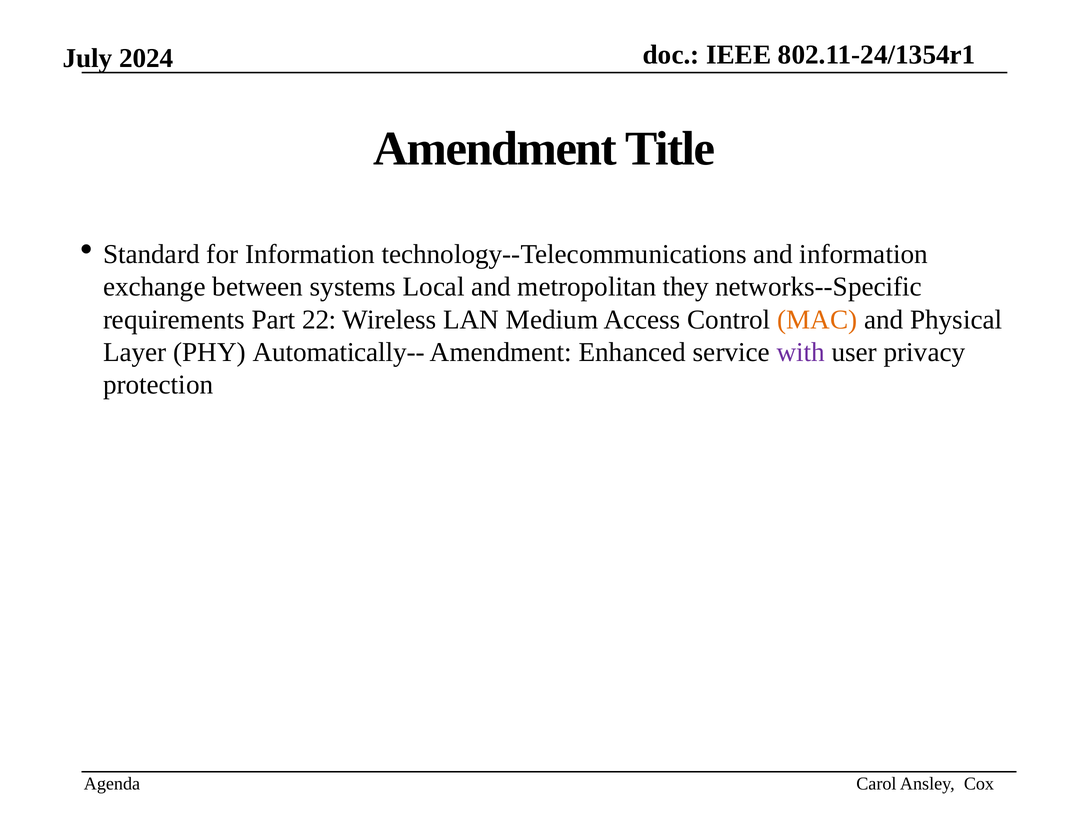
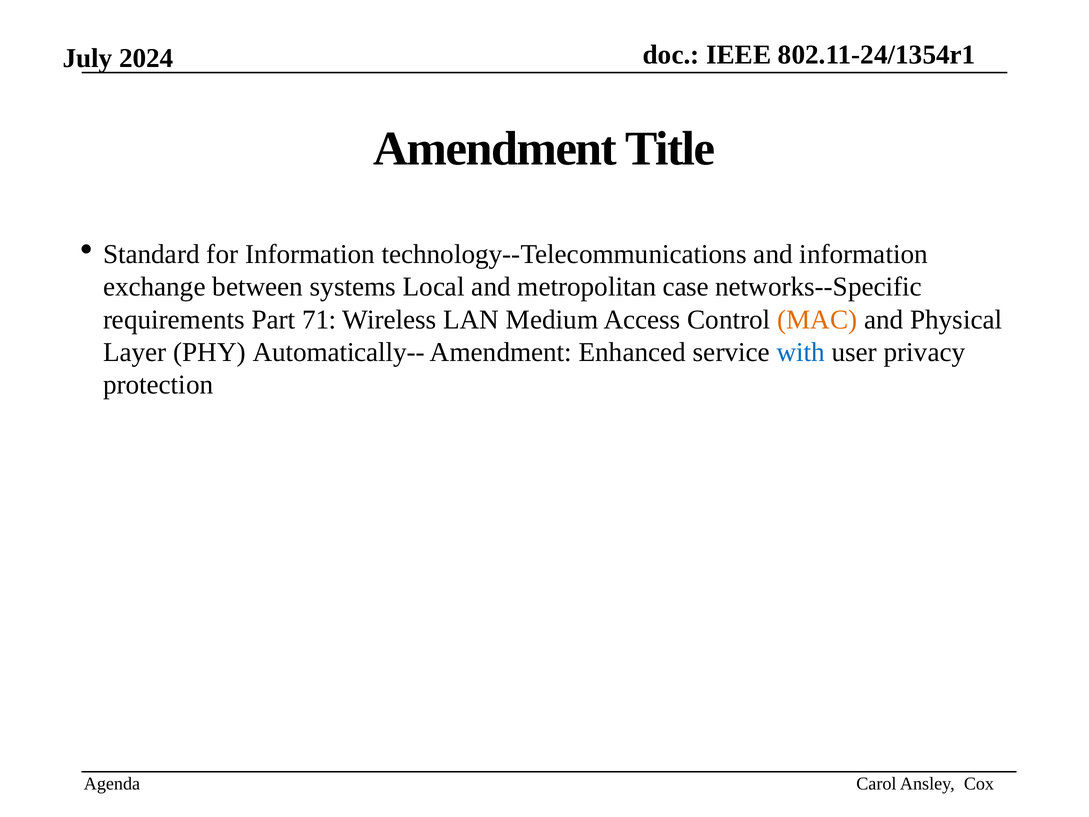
they: they -> case
22: 22 -> 71
with colour: purple -> blue
